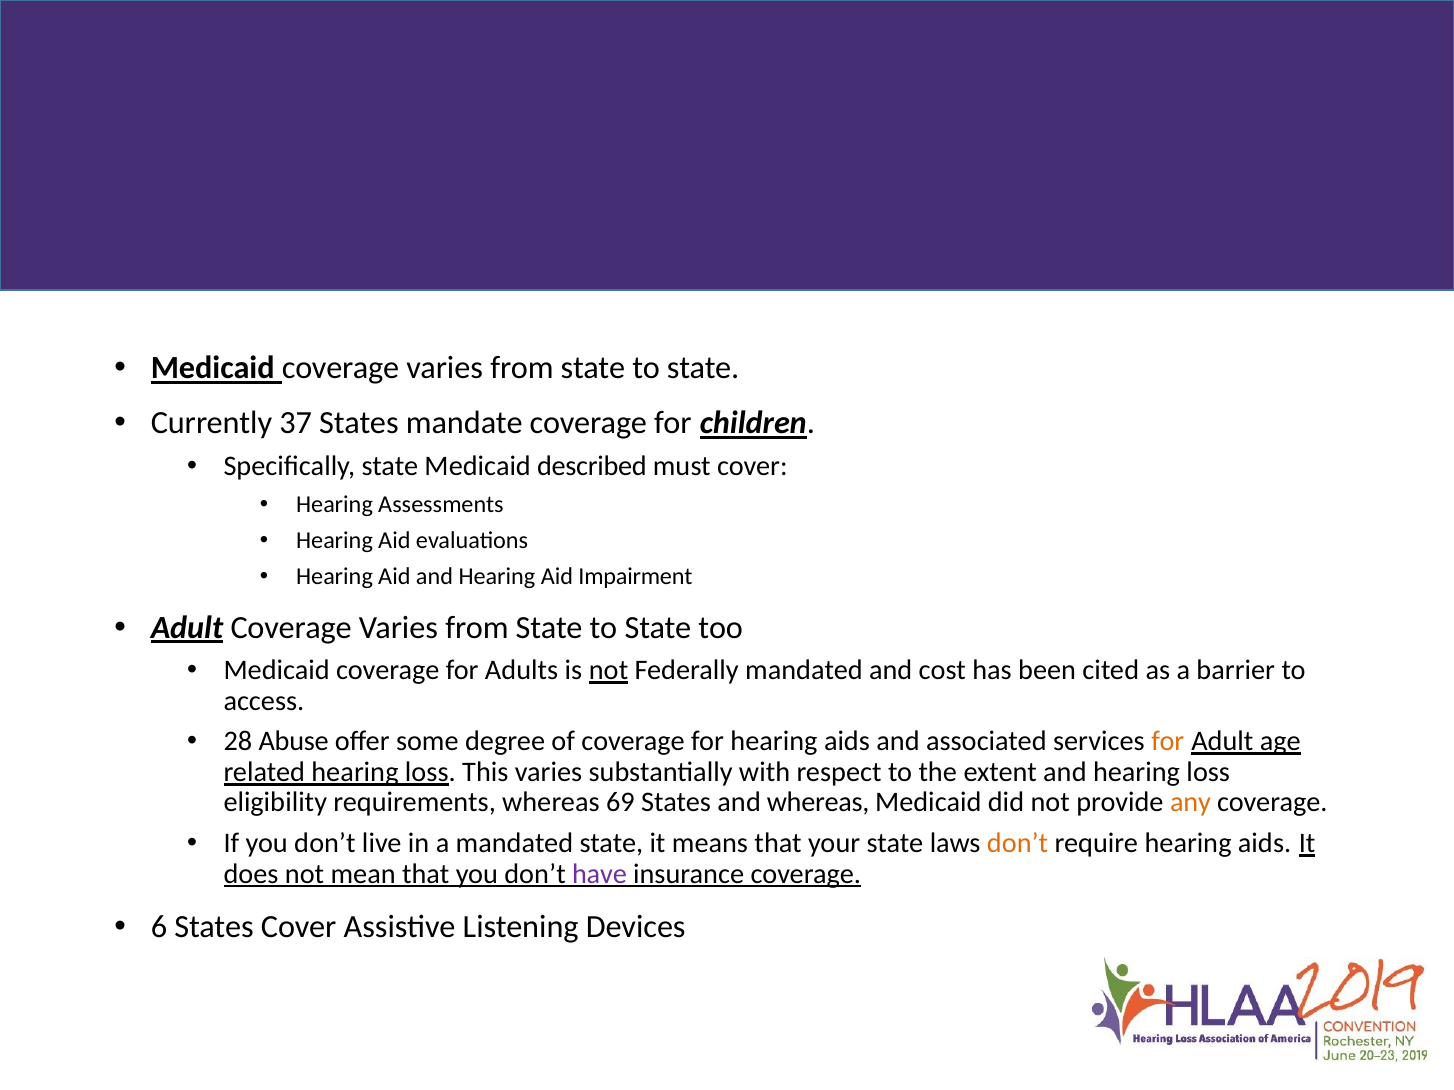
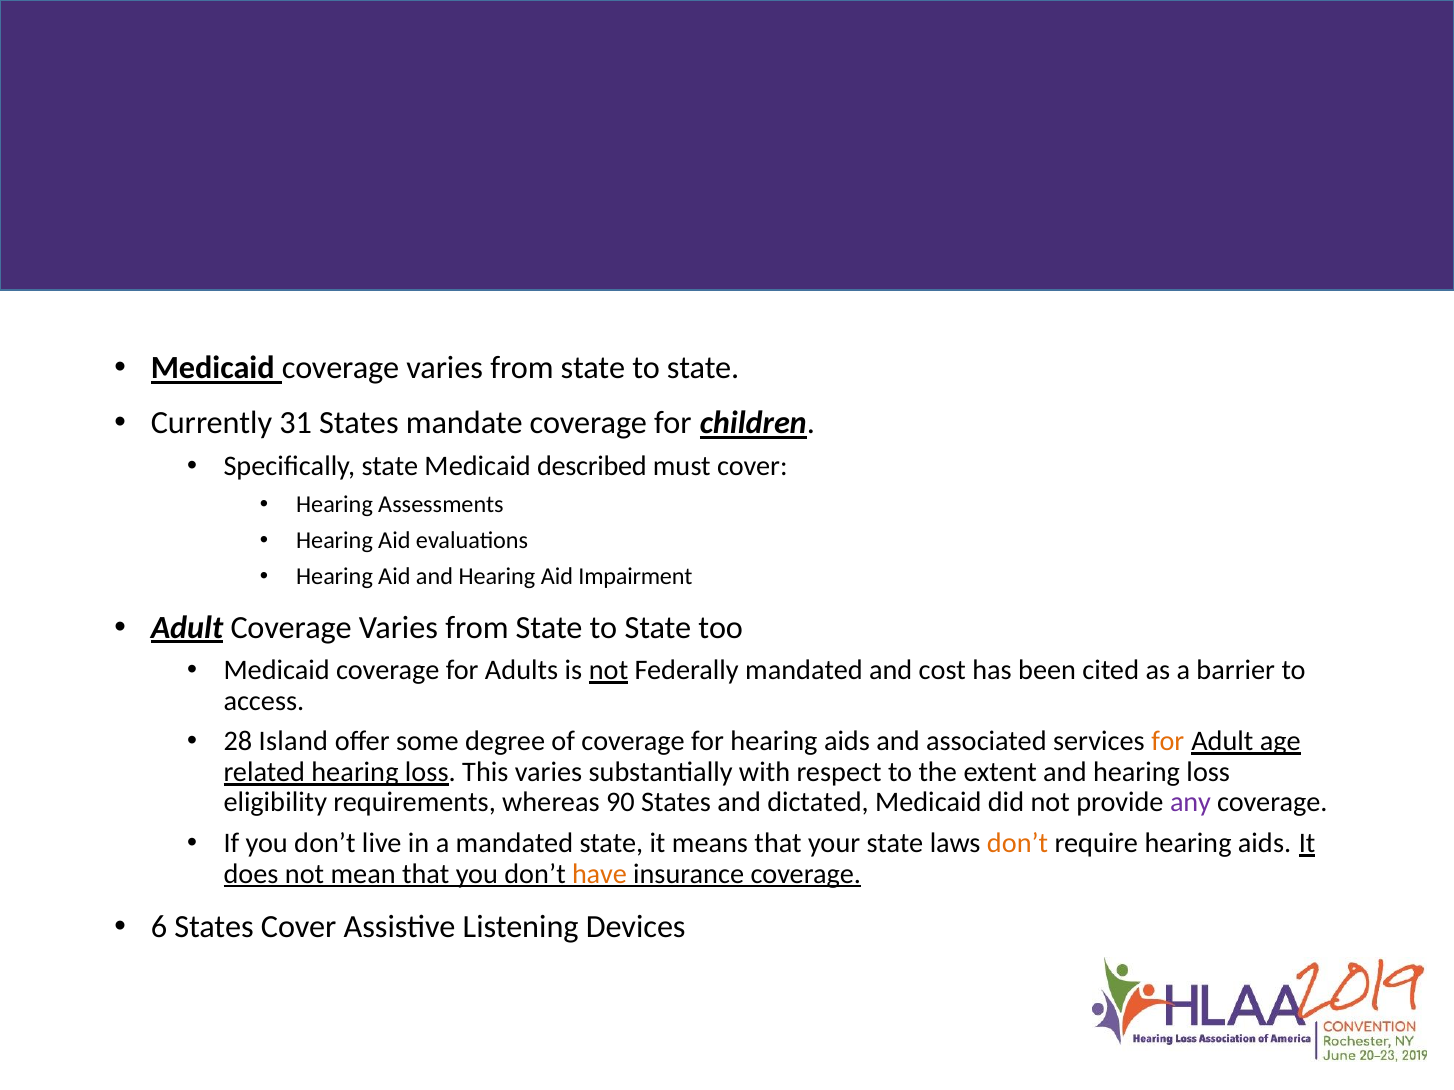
37: 37 -> 31
Abuse: Abuse -> Island
69: 69 -> 90
and whereas: whereas -> dictated
any colour: orange -> purple
have colour: purple -> orange
